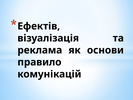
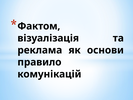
Ефектів: Ефектів -> Фактом
